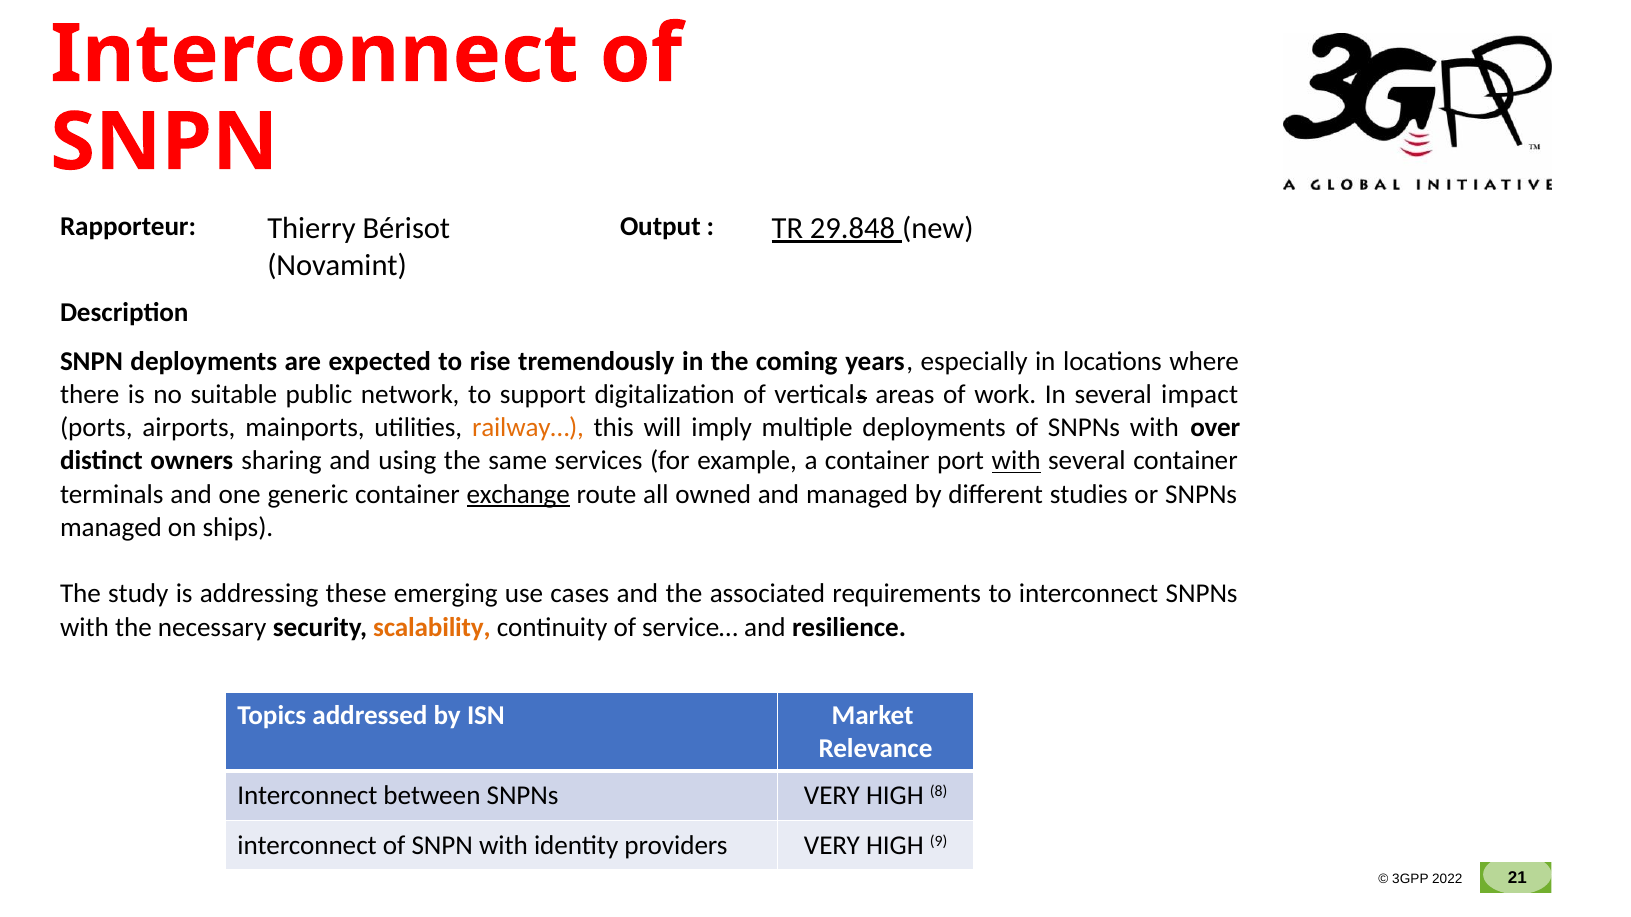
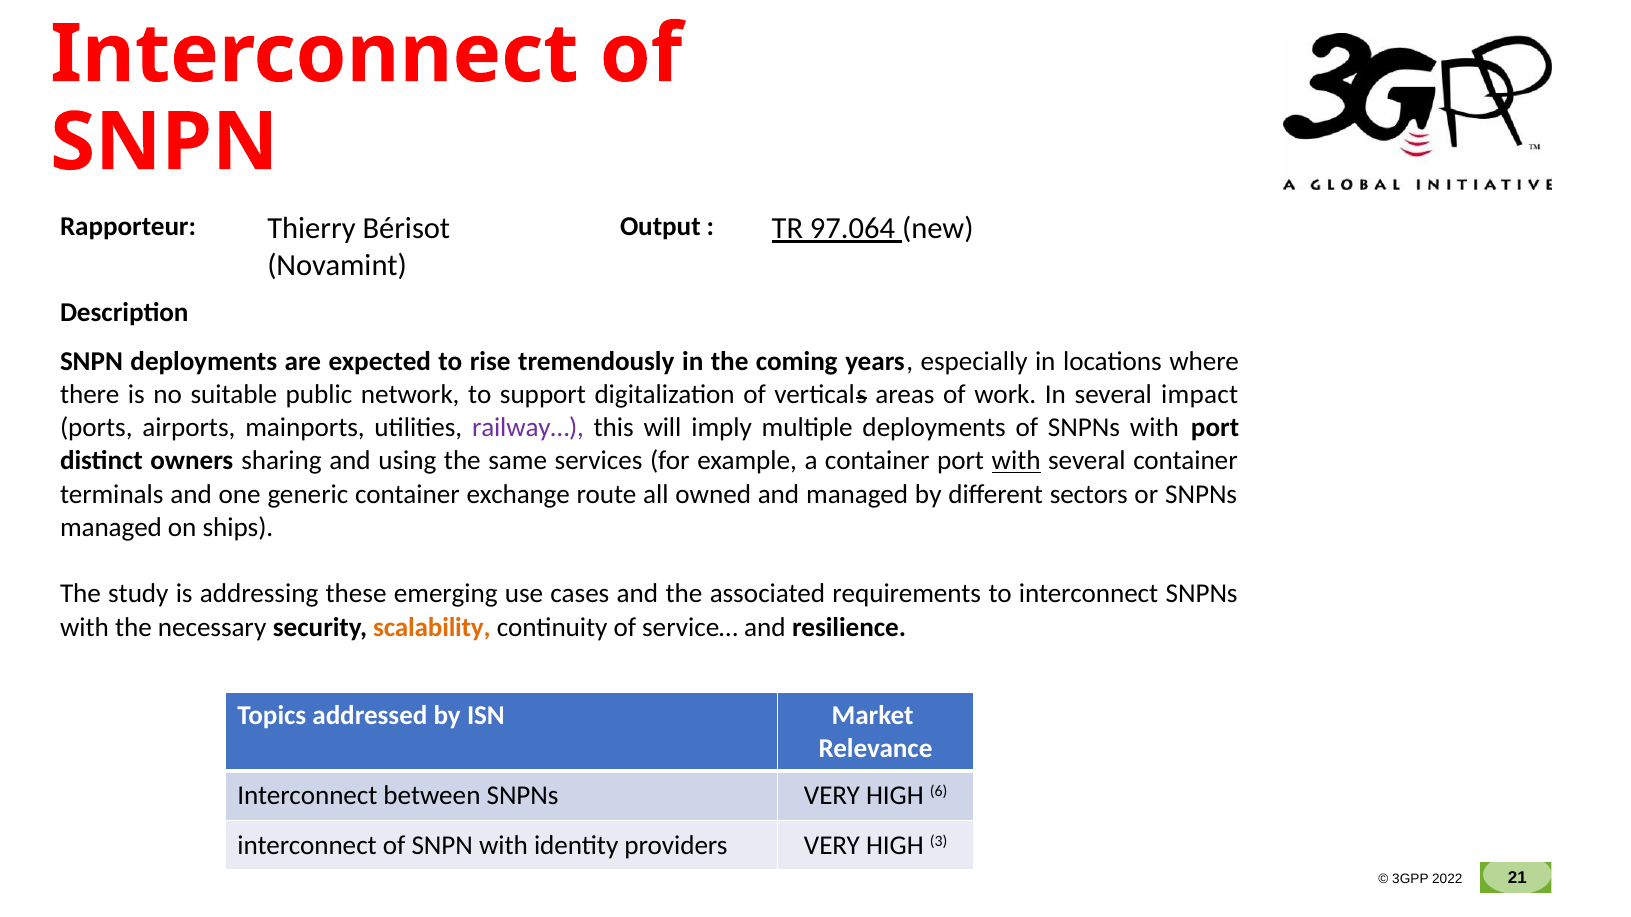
29.848: 29.848 -> 97.064
railway… colour: orange -> purple
with over: over -> port
exchange underline: present -> none
studies: studies -> sectors
8: 8 -> 6
9: 9 -> 3
